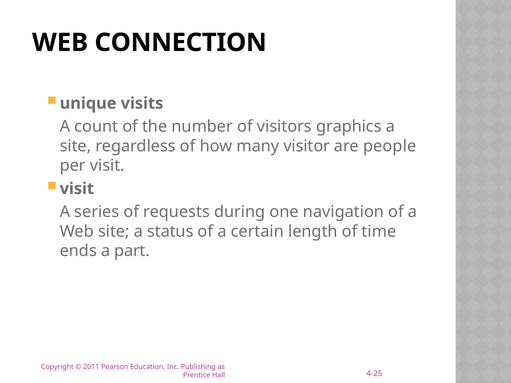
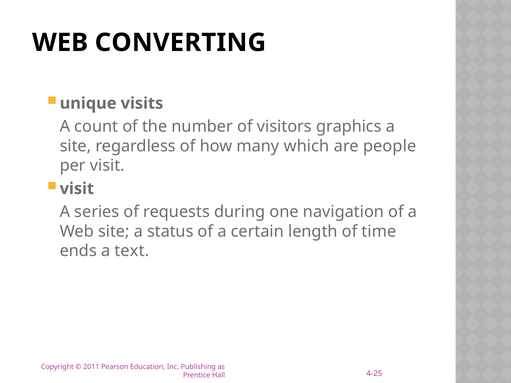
CONNECTION: CONNECTION -> CONVERTING
visitor: visitor -> which
part: part -> text
